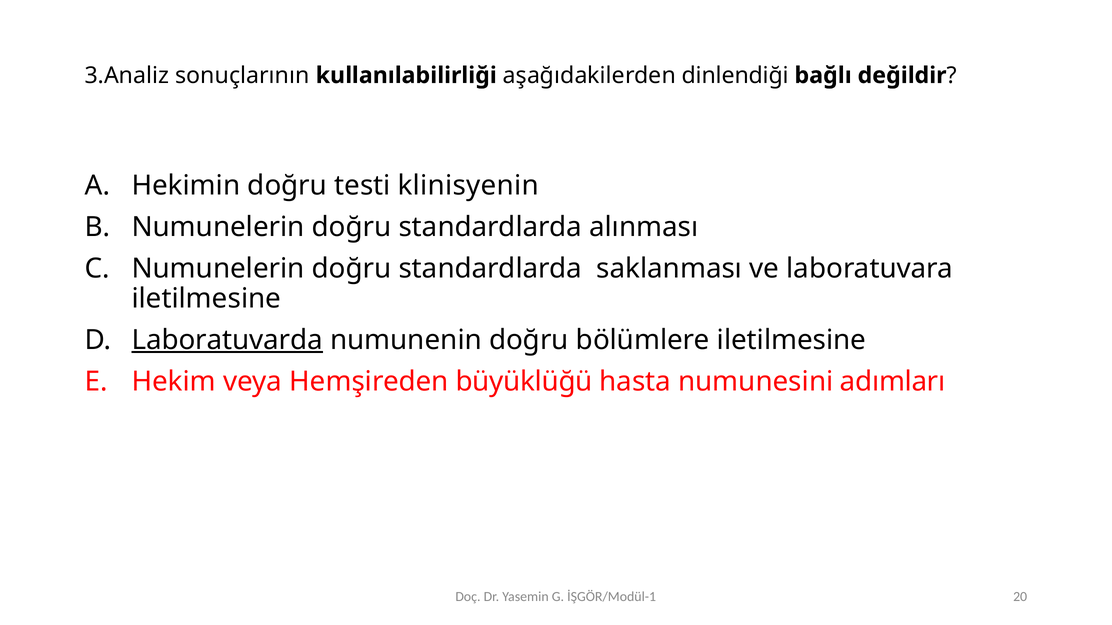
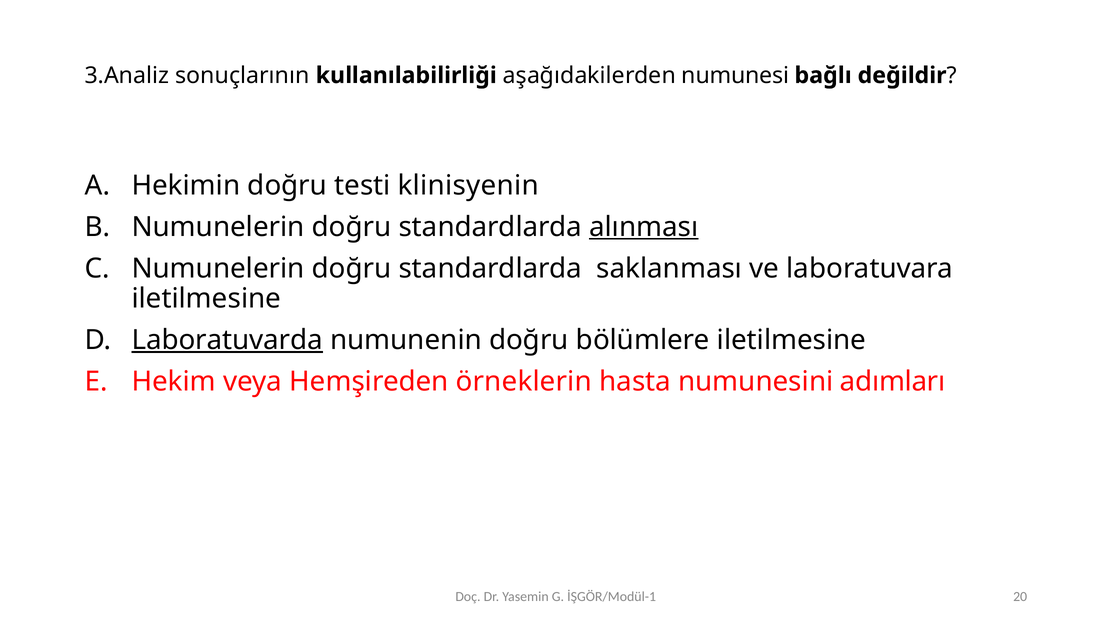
dinlendiği: dinlendiği -> numunesi
alınması underline: none -> present
büyüklüğü: büyüklüğü -> örneklerin
